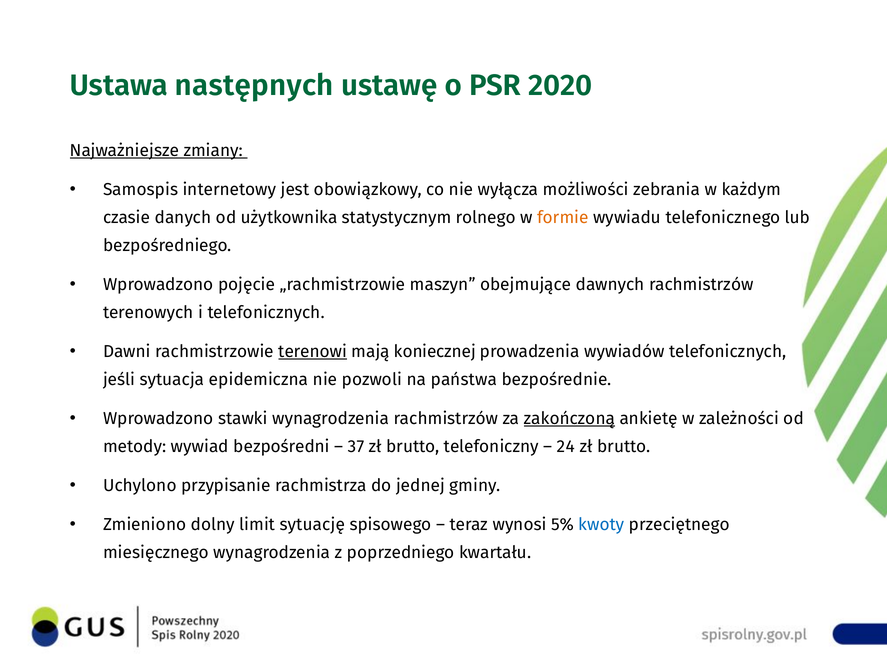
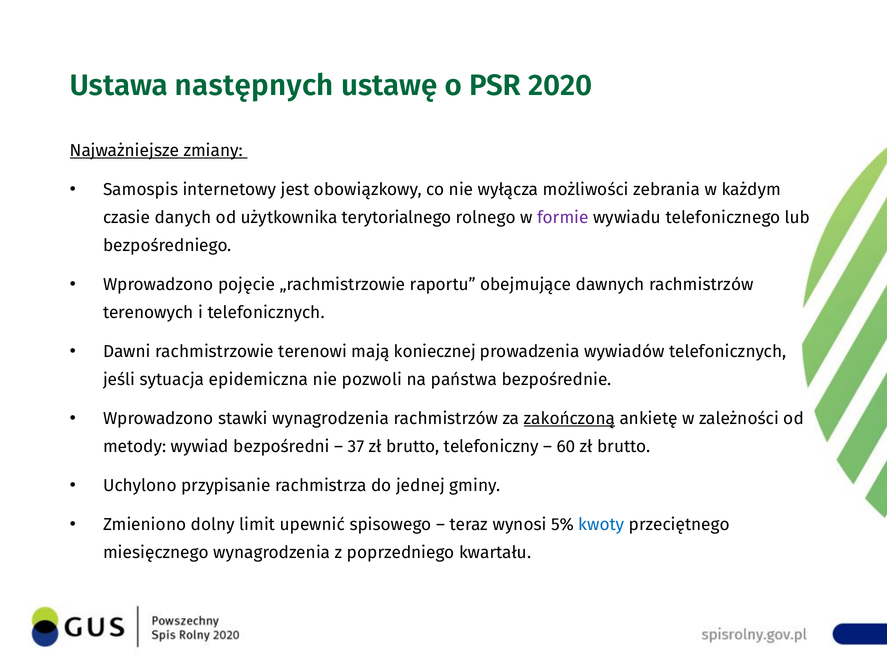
statystycznym: statystycznym -> terytorialnego
formie colour: orange -> purple
maszyn: maszyn -> raportu
terenowi underline: present -> none
24: 24 -> 60
sytuację: sytuację -> upewnić
